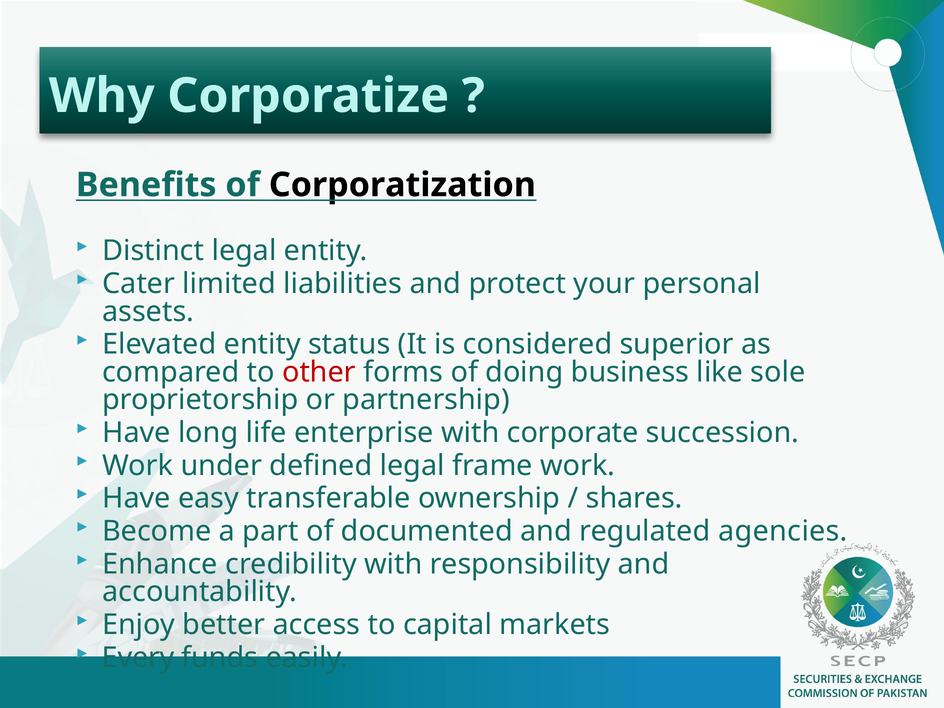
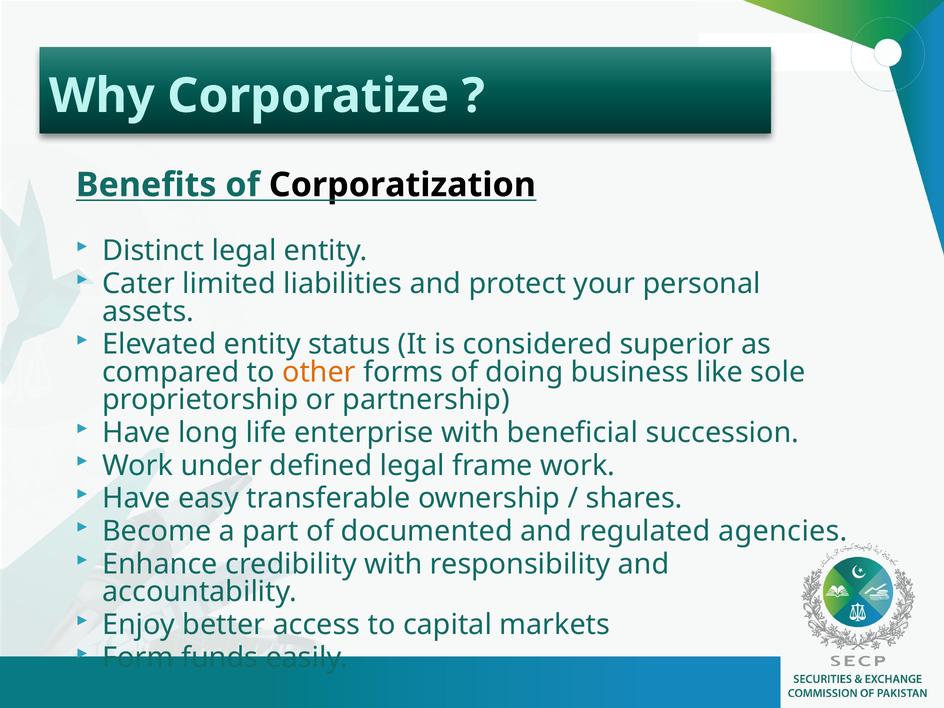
other colour: red -> orange
corporate: corporate -> beneficial
Every: Every -> Form
